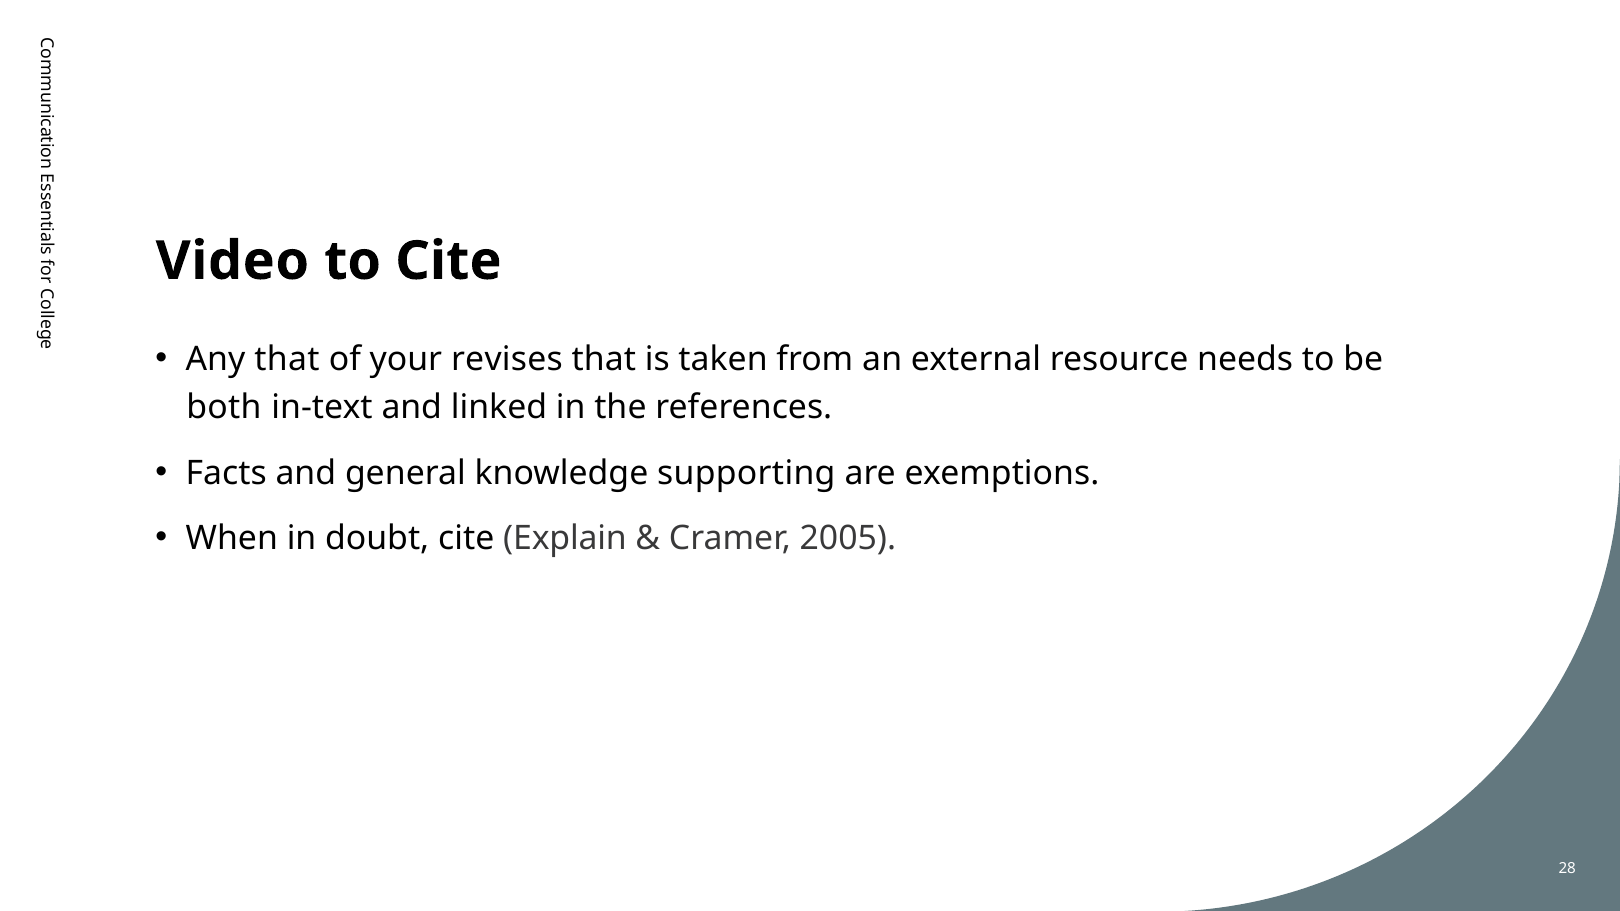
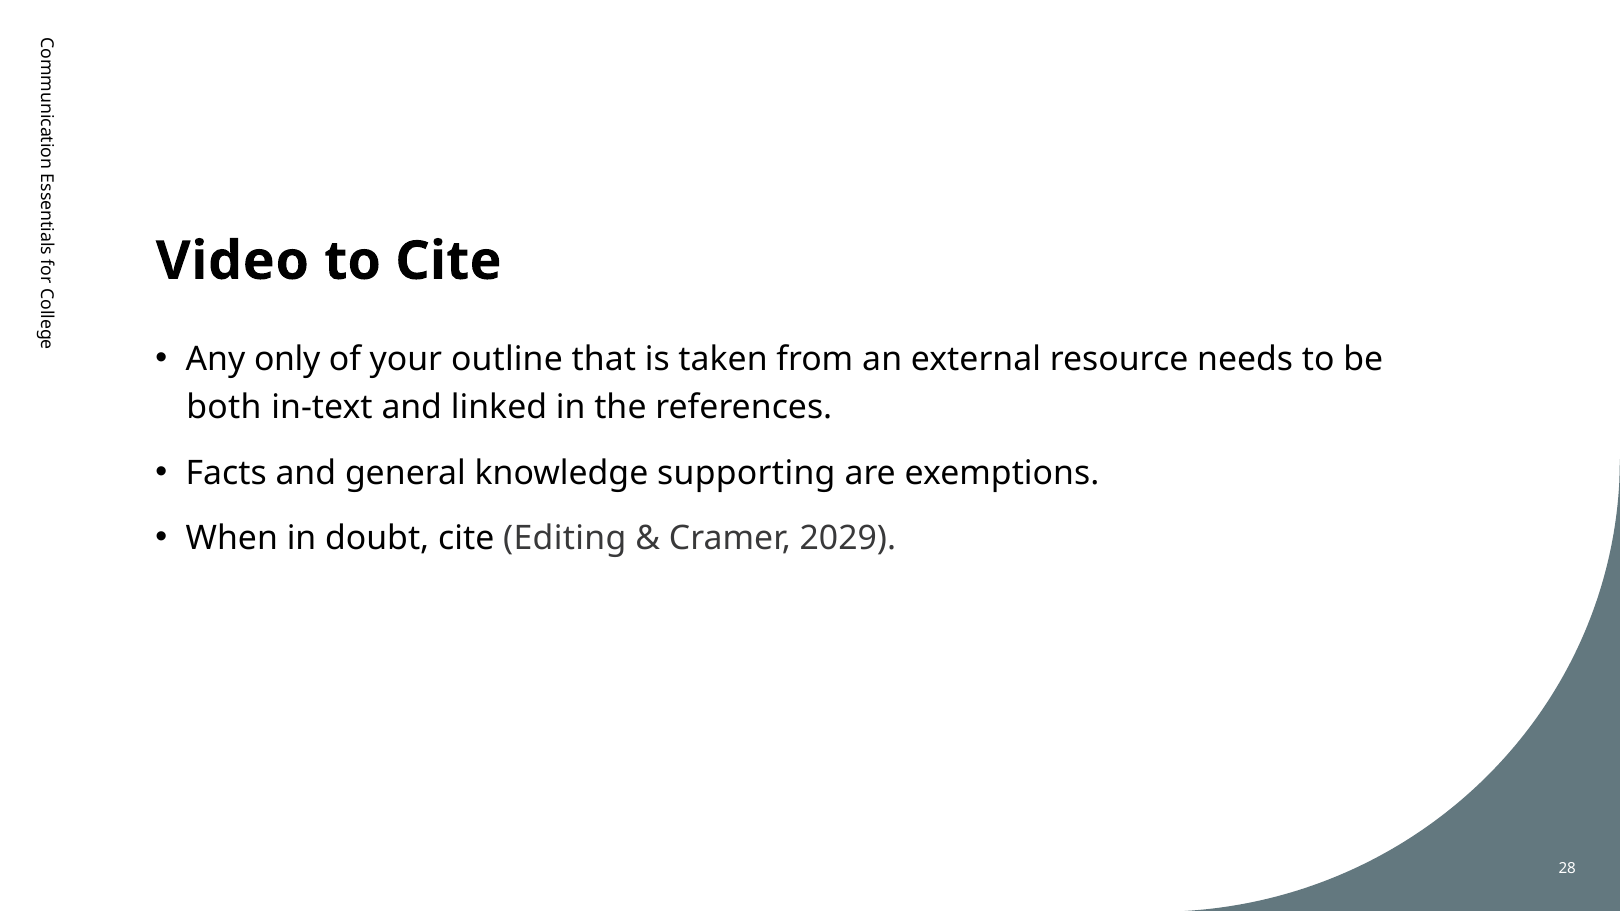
Any that: that -> only
revises: revises -> outline
Explain: Explain -> Editing
2005: 2005 -> 2029
